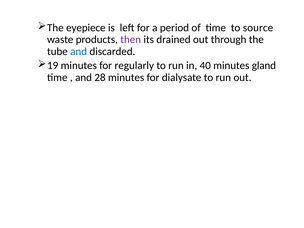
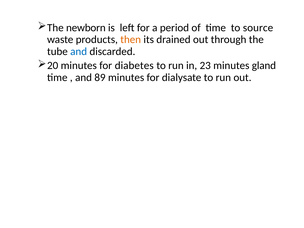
eyepiece: eyepiece -> newborn
then colour: purple -> orange
19: 19 -> 20
regularly: regularly -> diabetes
40: 40 -> 23
28: 28 -> 89
